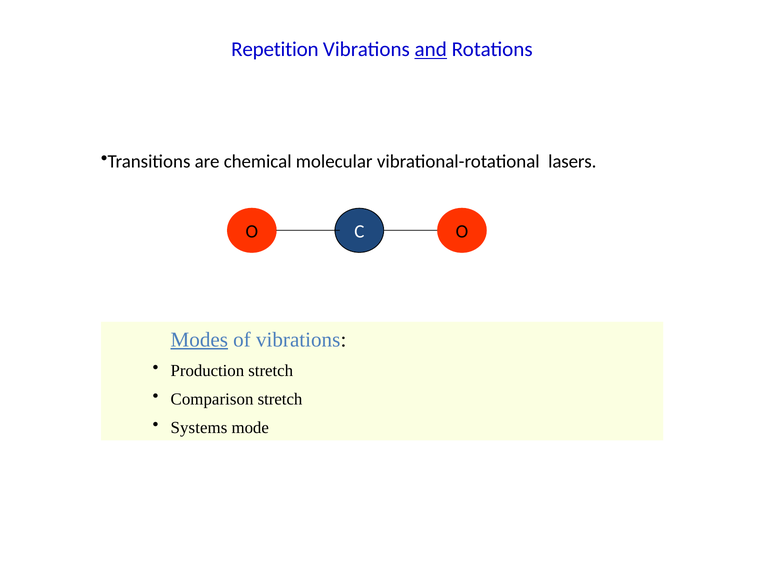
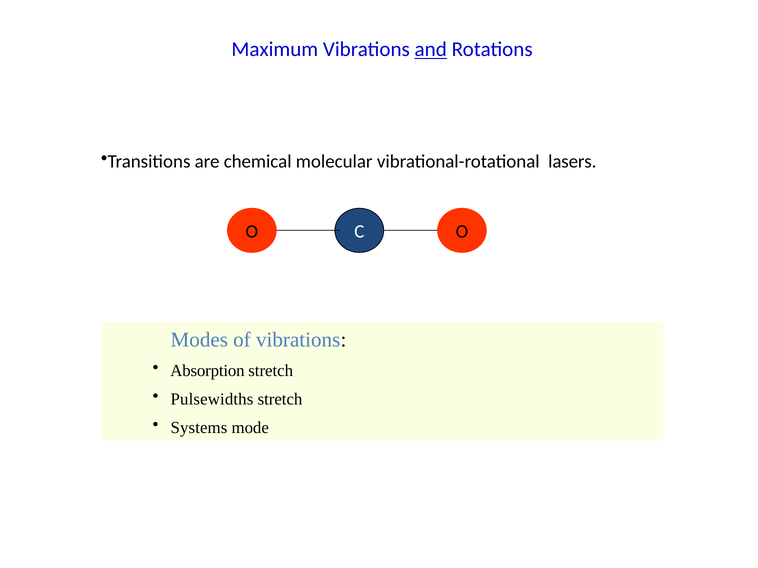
Repetition: Repetition -> Maximum
Modes underline: present -> none
Production: Production -> Absorption
Comparison: Comparison -> Pulsewidths
